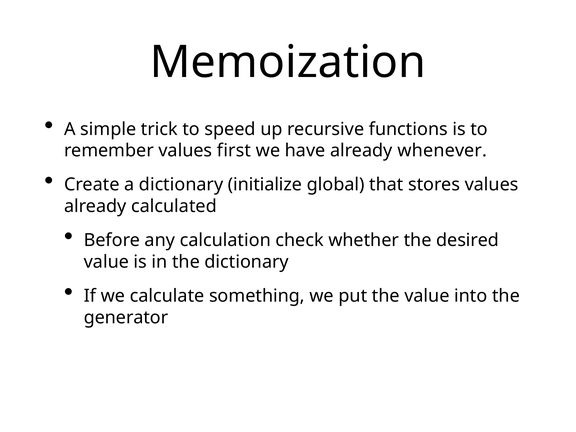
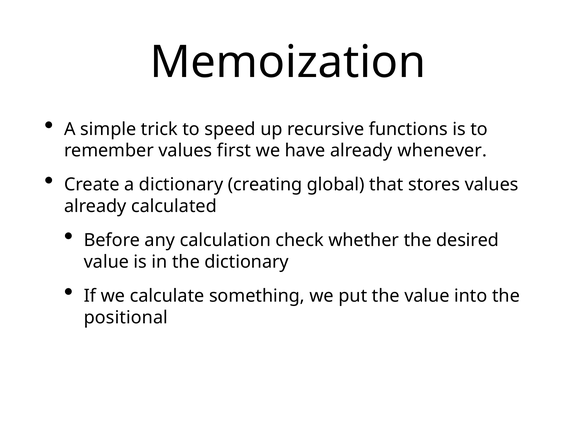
initialize: initialize -> creating
generator: generator -> positional
